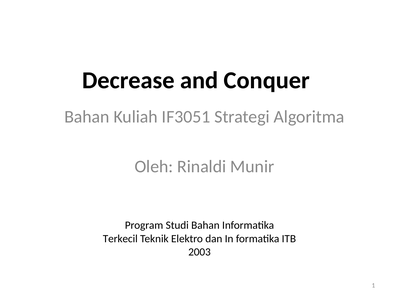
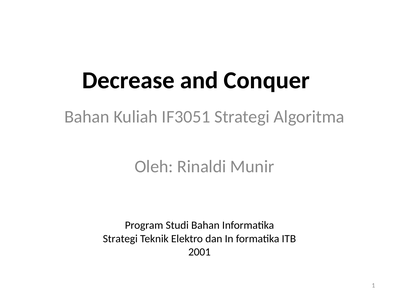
Terkecil at (120, 239): Terkecil -> Strategi
2003: 2003 -> 2001
